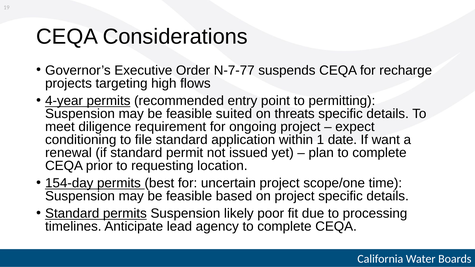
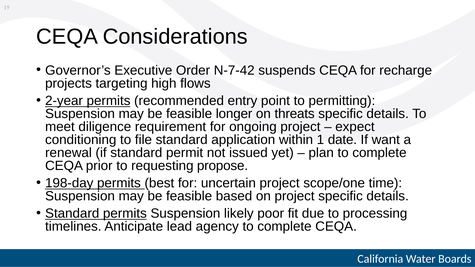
N-7-77: N-7-77 -> N-7-42
4-year: 4-year -> 2-year
suited: suited -> longer
location: location -> propose
154-day: 154-day -> 198-day
